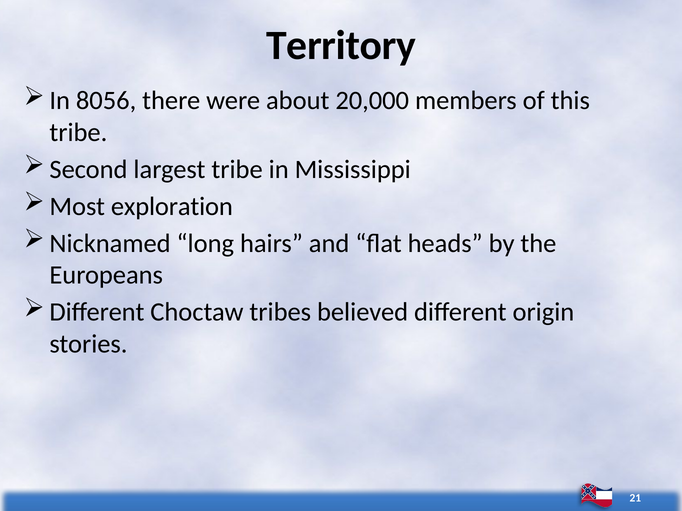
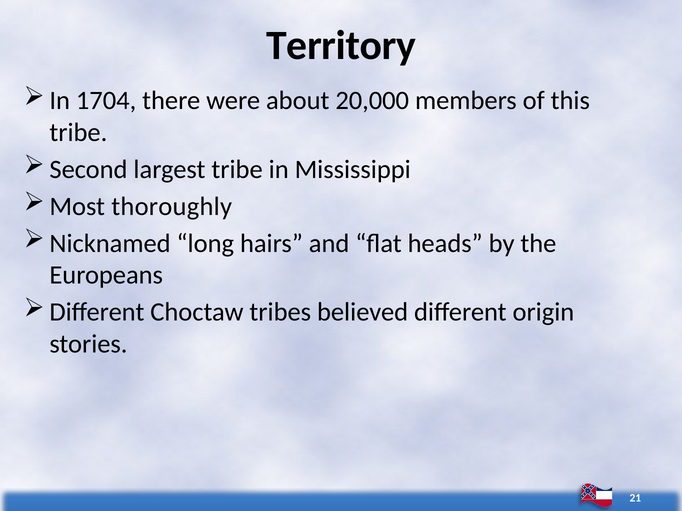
8056: 8056 -> 1704
exploration: exploration -> thoroughly
